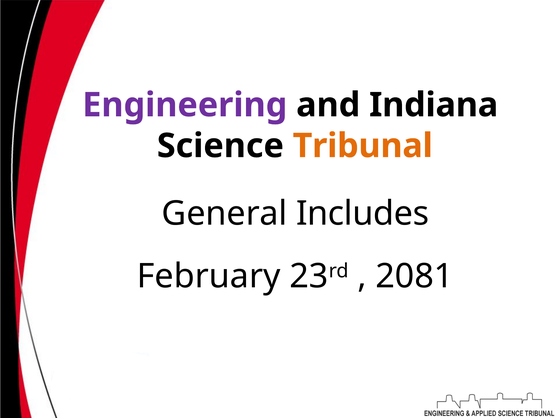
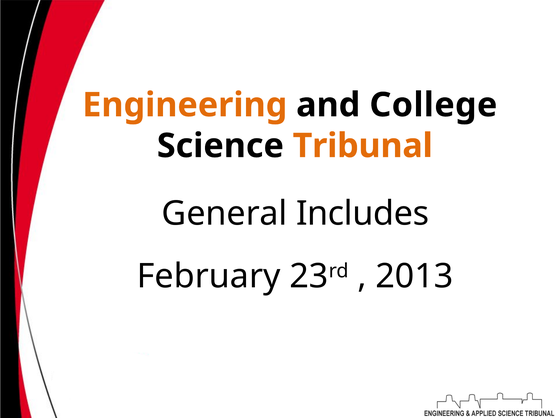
Engineering colour: purple -> orange
Indiana: Indiana -> College
2081: 2081 -> 2013
